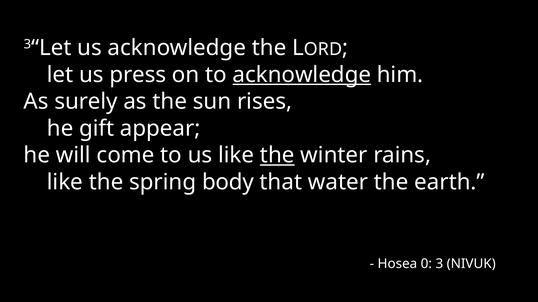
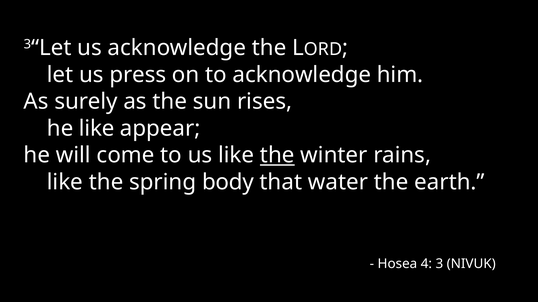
acknowledge at (302, 75) underline: present -> none
he gift: gift -> like
0: 0 -> 4
